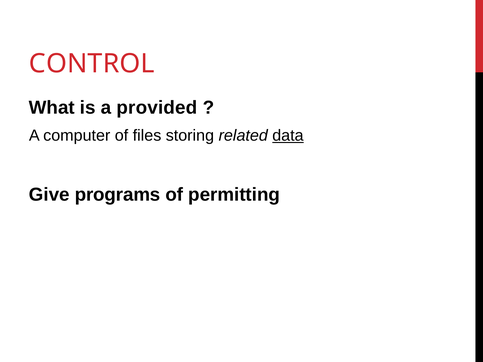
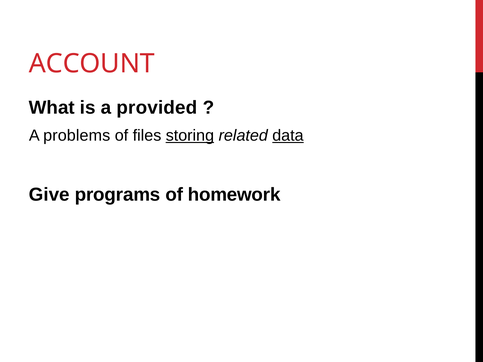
CONTROL: CONTROL -> ACCOUNT
computer: computer -> problems
storing underline: none -> present
permitting: permitting -> homework
